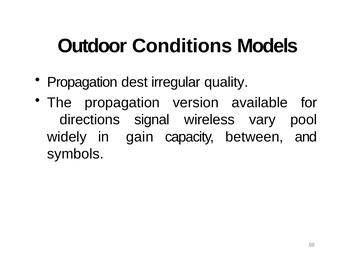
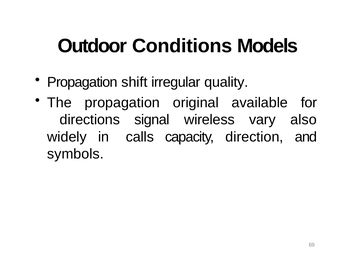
dest: dest -> shift
version: version -> original
pool: pool -> also
gain: gain -> calls
between: between -> direction
